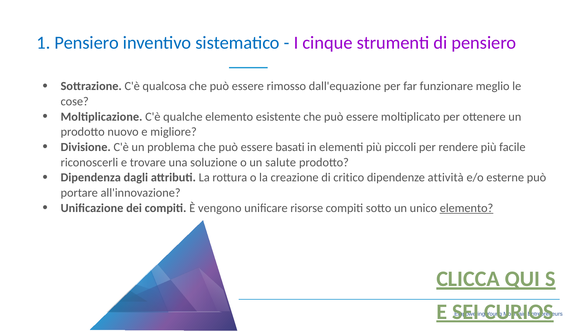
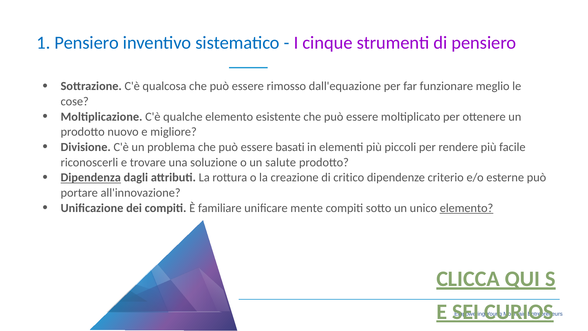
Dipendenza underline: none -> present
attività: attività -> criterio
vengono: vengono -> familiare
risorse: risorse -> mente
